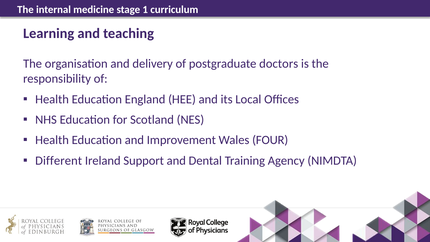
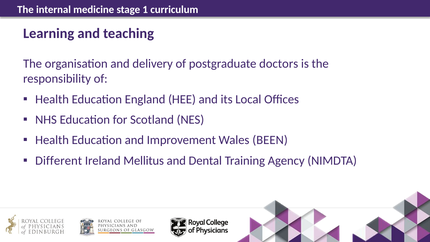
FOUR: FOUR -> BEEN
Support: Support -> Mellitus
